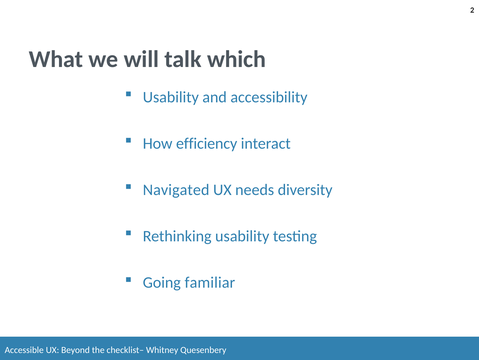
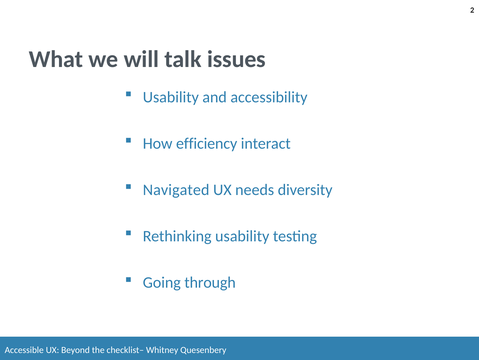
which: which -> issues
familiar: familiar -> through
